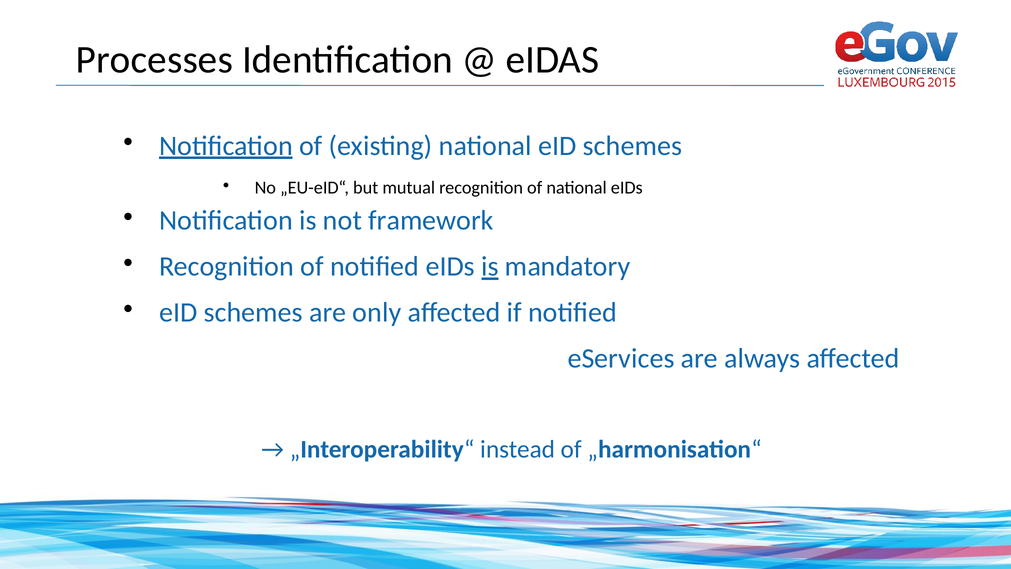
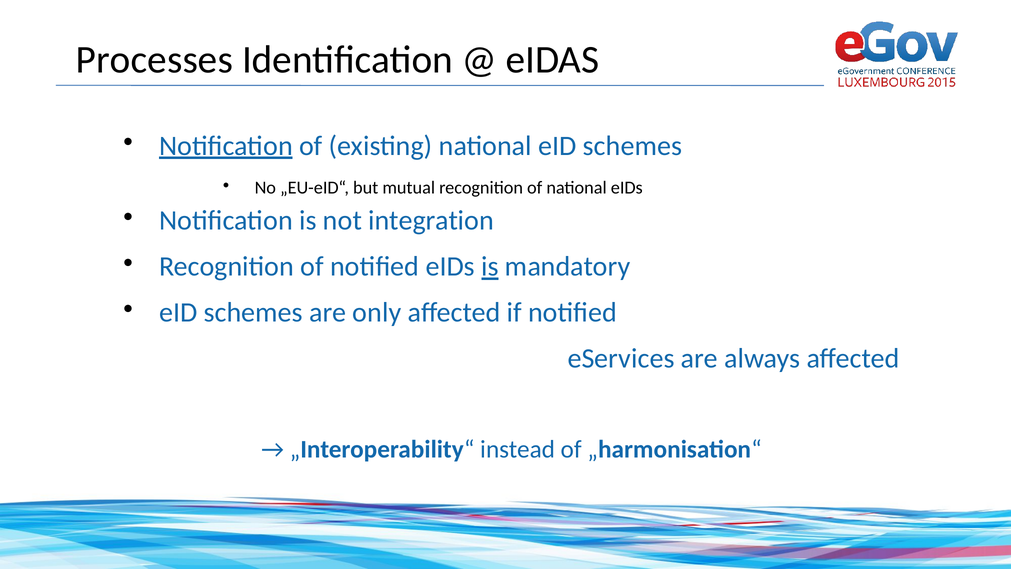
framework: framework -> integration
